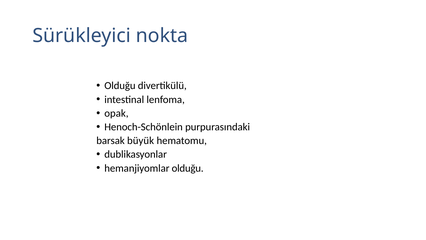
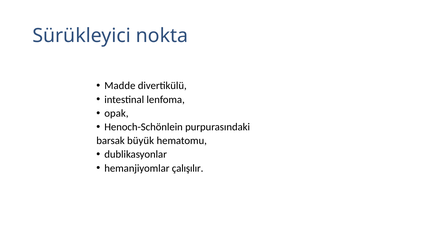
Olduğu at (120, 86): Olduğu -> Madde
hemanjiyomlar olduğu: olduğu -> çalışılır
